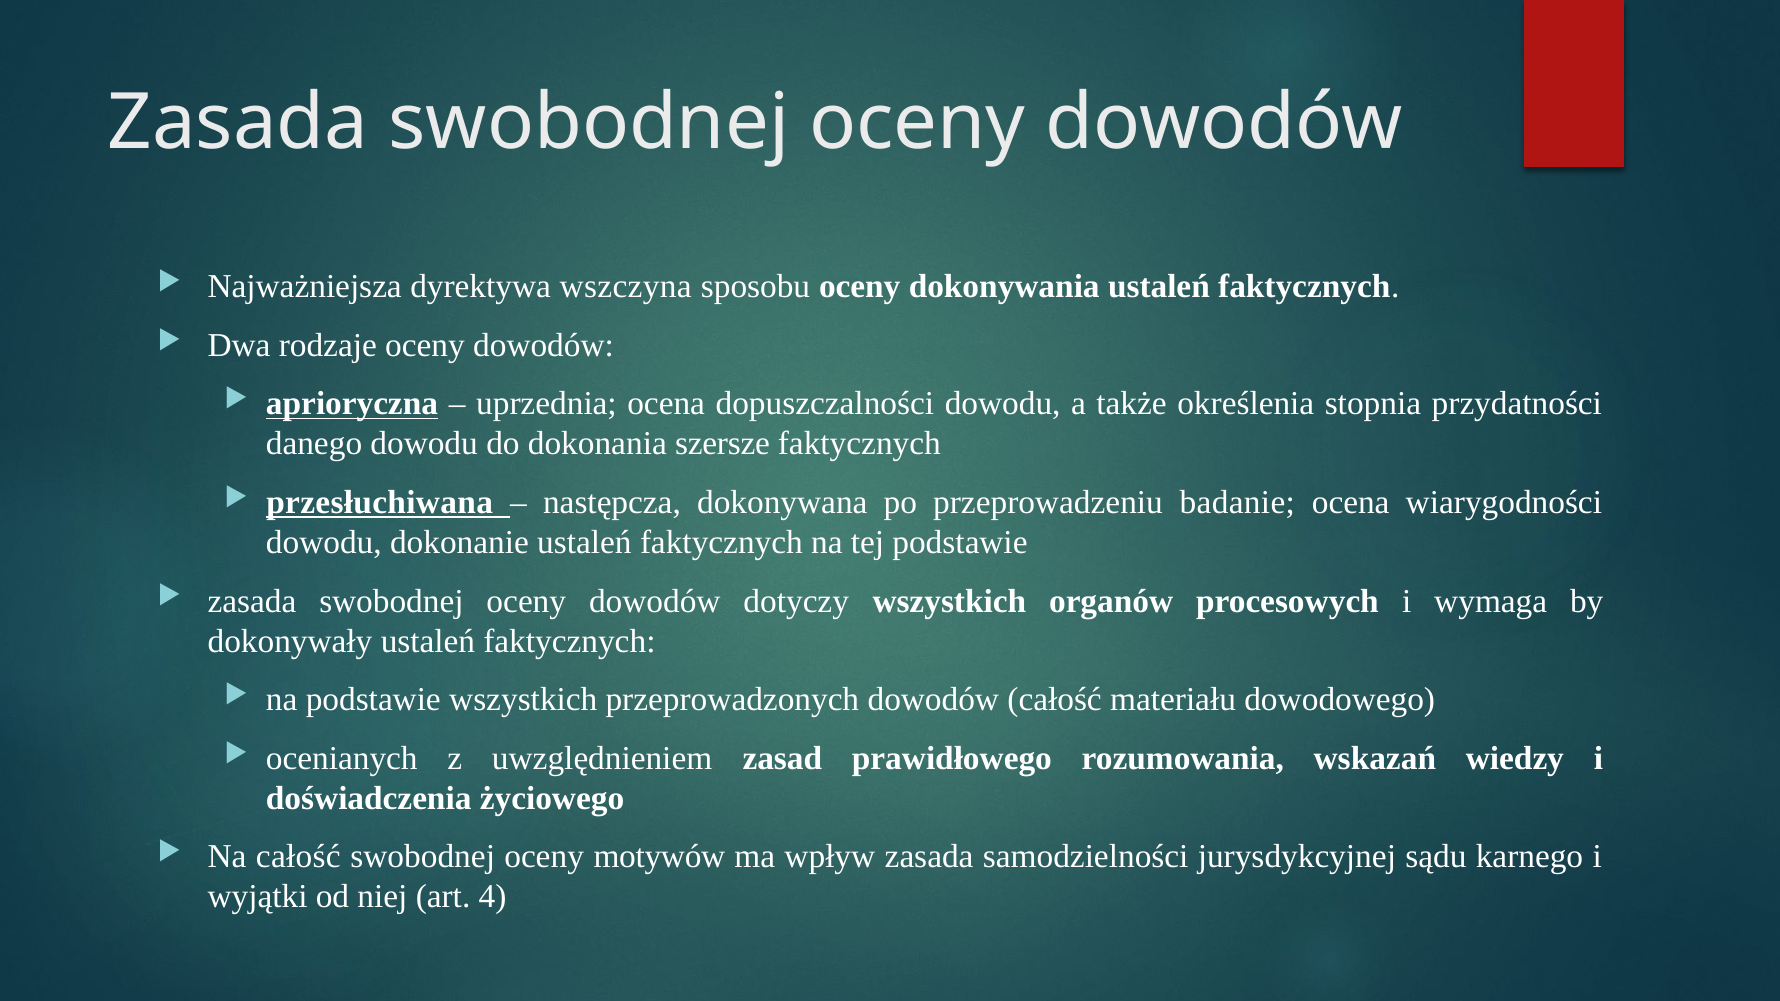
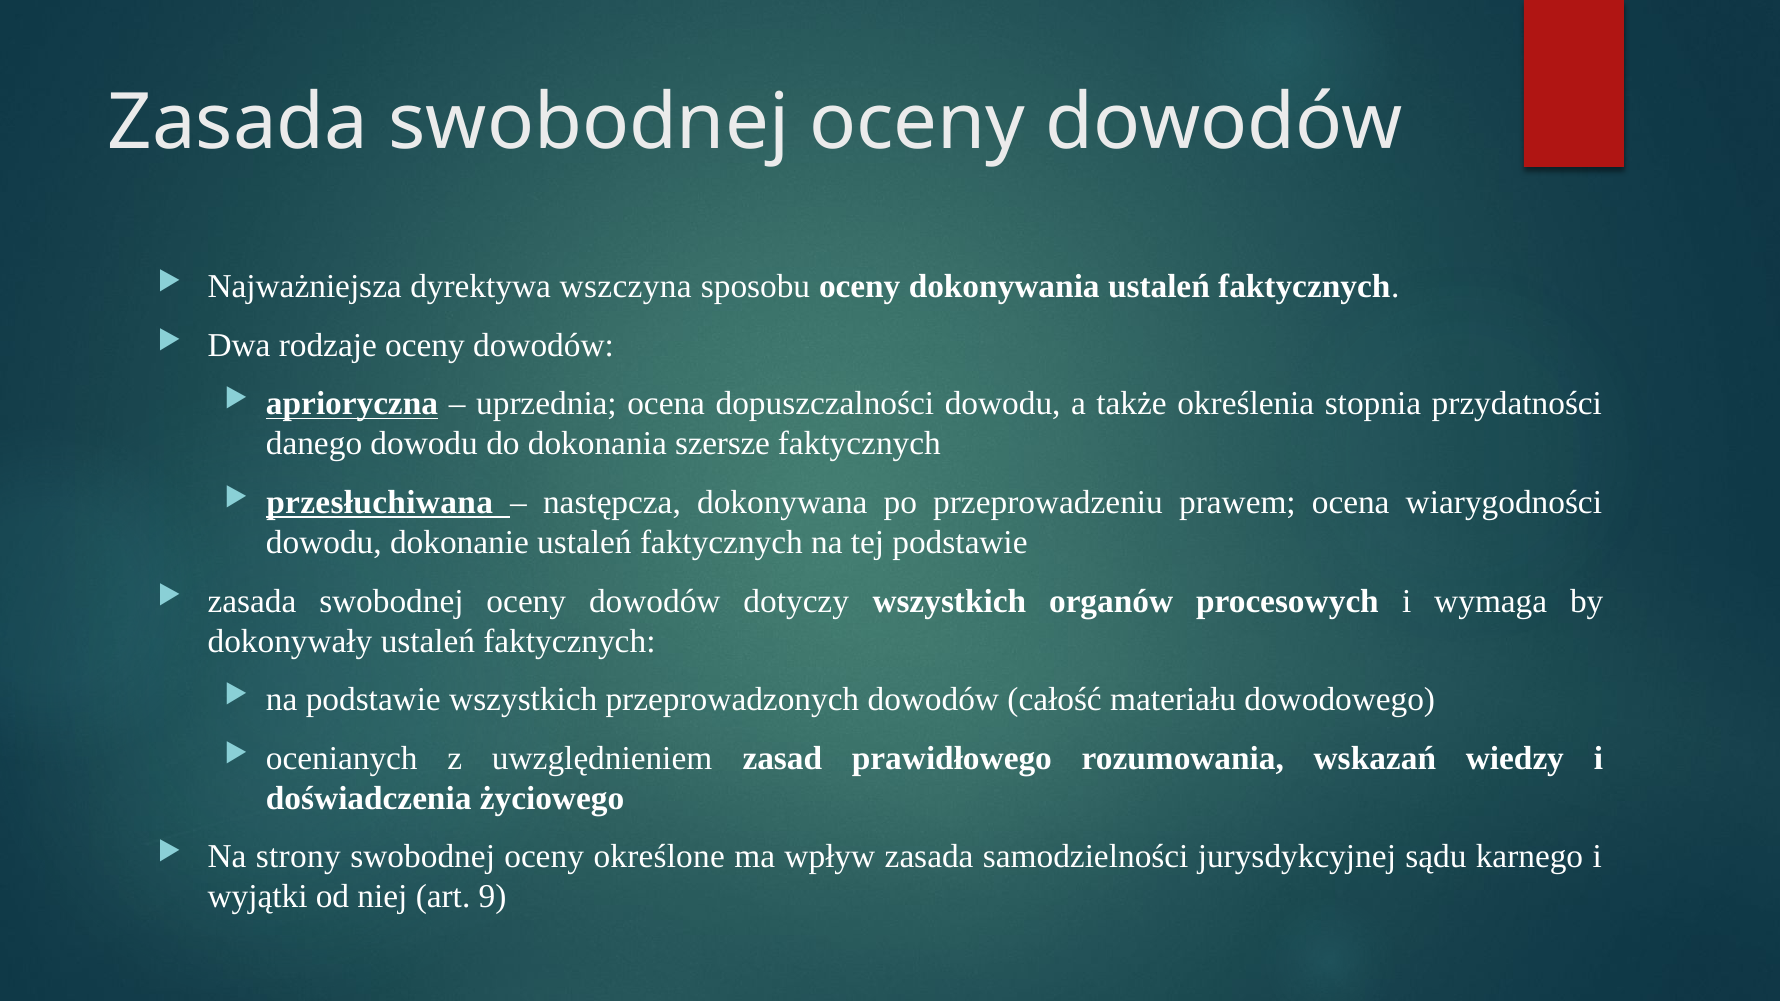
badanie: badanie -> prawem
Na całość: całość -> strony
motywów: motywów -> określone
4: 4 -> 9
